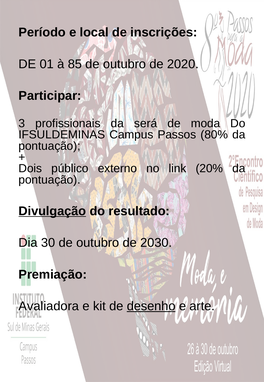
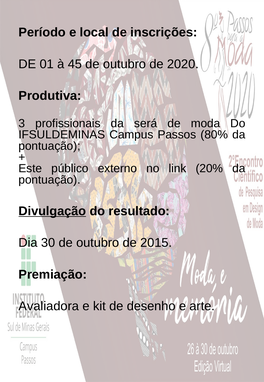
85: 85 -> 45
Participar: Participar -> Produtiva
Dois: Dois -> Este
2030: 2030 -> 2015
desenho underline: present -> none
